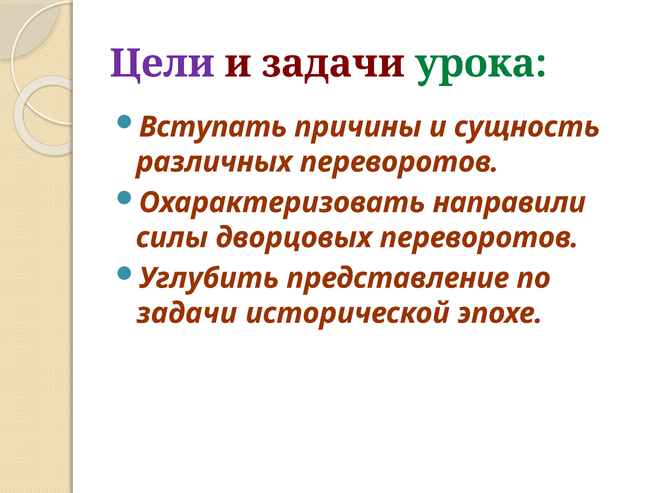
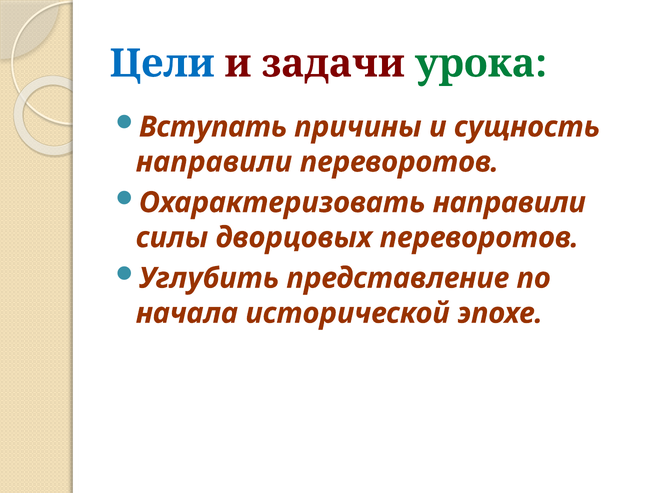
Цели colour: purple -> blue
различных at (214, 162): различных -> направили
задачи at (187, 313): задачи -> начала
